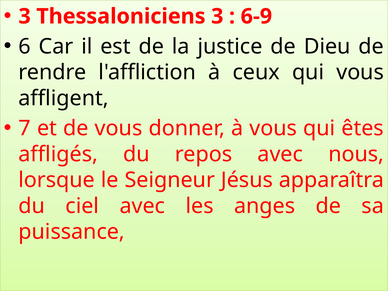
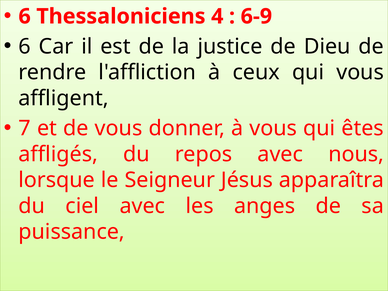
3 at (25, 16): 3 -> 6
Thessaloniciens 3: 3 -> 4
